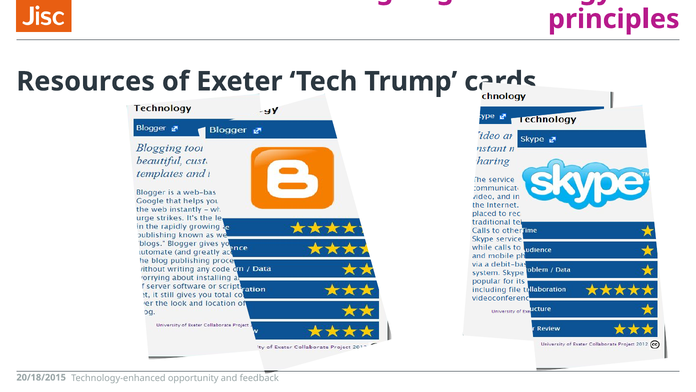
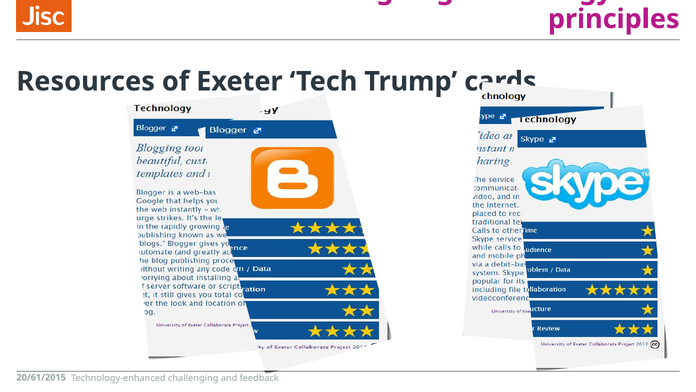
20/18/2015: 20/18/2015 -> 20/61/2015
opportunity: opportunity -> challenging
